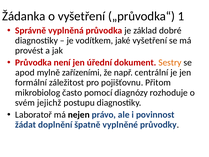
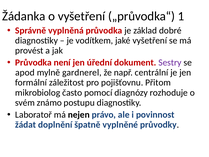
Sestry colour: orange -> purple
zařízeními: zařízeními -> gardnerel
jejichž: jejichž -> známo
